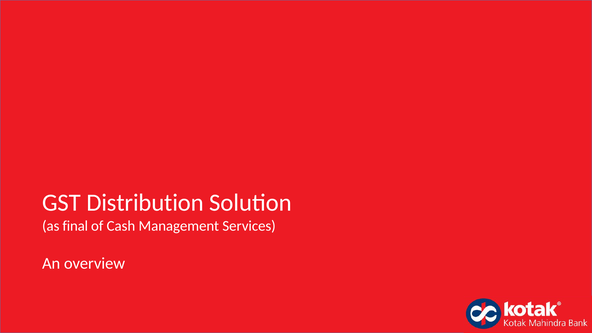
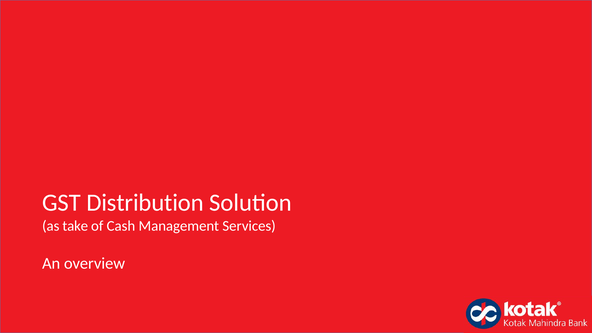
final: final -> take
